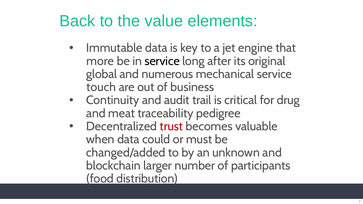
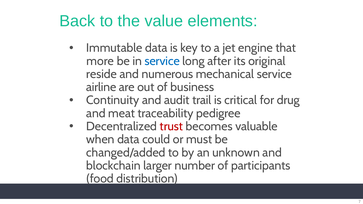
service at (162, 61) colour: black -> blue
global: global -> reside
touch: touch -> airline
